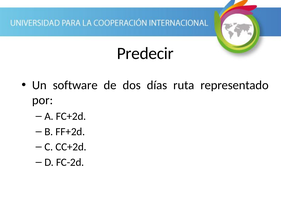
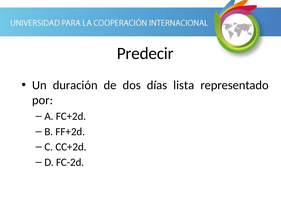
software: software -> duración
ruta: ruta -> lista
